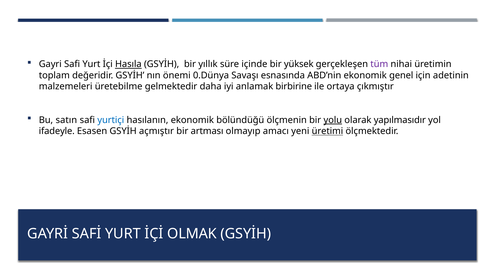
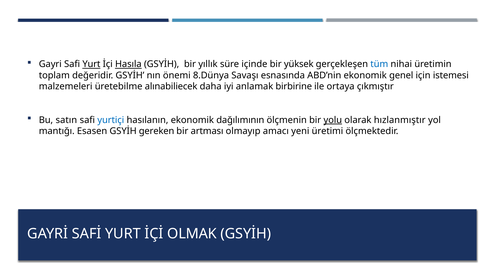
Yurt at (91, 64) underline: none -> present
tüm colour: purple -> blue
0.Dünya: 0.Dünya -> 8.Dünya
adetinin: adetinin -> istemesi
gelmektedir: gelmektedir -> alınabiliecek
bölündüğü: bölündüğü -> dağılımının
yapılmasıdır: yapılmasıdır -> hızlanmıştır
ifadeyle: ifadeyle -> mantığı
açmıştır: açmıştır -> gereken
üretimi underline: present -> none
